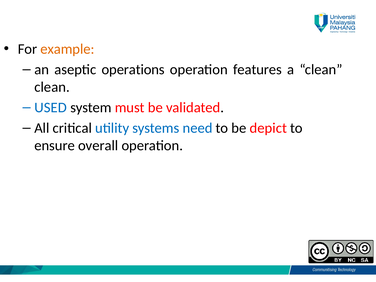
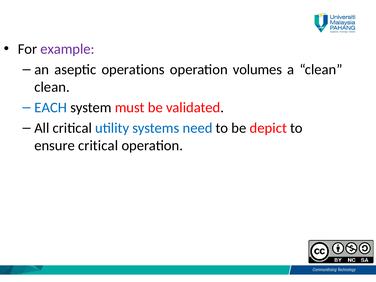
example colour: orange -> purple
features: features -> volumes
USED: USED -> EACH
ensure overall: overall -> critical
